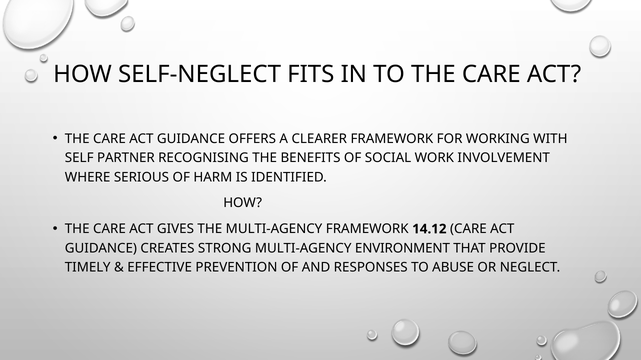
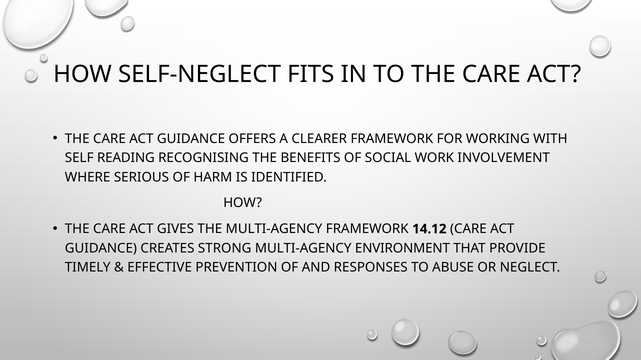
PARTNER: PARTNER -> READING
